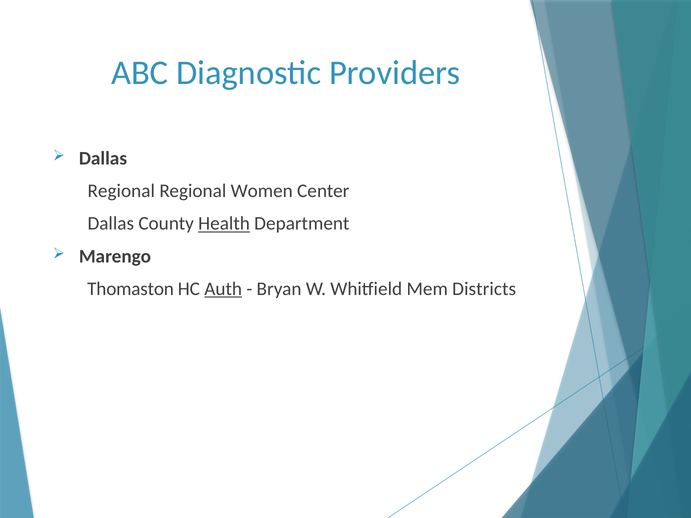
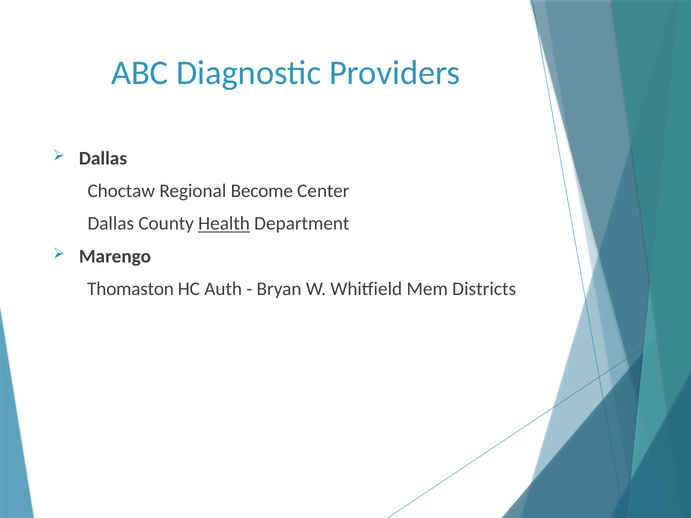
Regional at (121, 191): Regional -> Choctaw
Women: Women -> Become
Auth underline: present -> none
